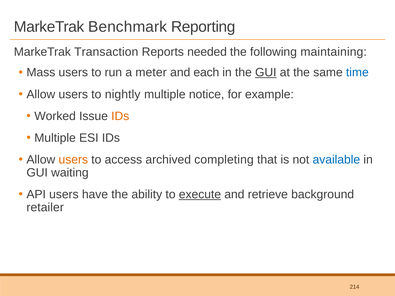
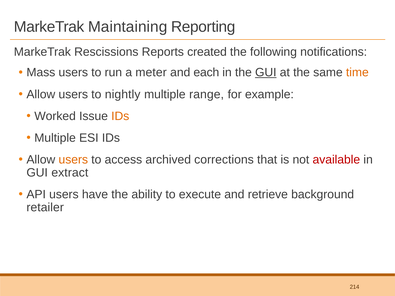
Benchmark: Benchmark -> Maintaining
Transaction: Transaction -> Rescissions
needed: needed -> created
maintaining: maintaining -> notifications
time colour: blue -> orange
notice: notice -> range
completing: completing -> corrections
available colour: blue -> red
waiting: waiting -> extract
execute underline: present -> none
